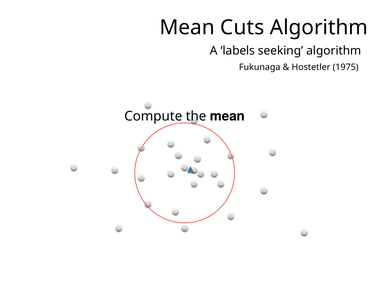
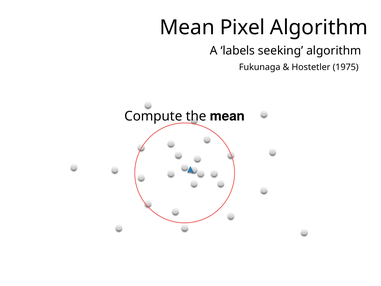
Cuts: Cuts -> Pixel
